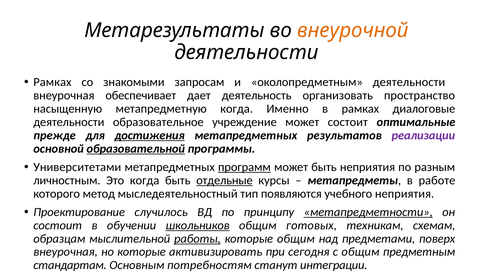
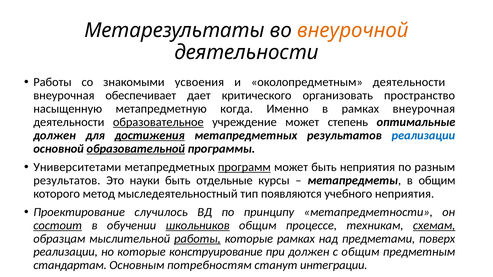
Рамках at (52, 82): Рамках -> Работы
запросам: запросам -> усвоения
деятельность: деятельность -> критического
рамках диалоговые: диалоговые -> внеурочная
образовательное underline: none -> present
может состоит: состоит -> степень
прежде at (55, 135): прежде -> должен
реализации at (423, 135) colour: purple -> blue
личностным at (67, 181): личностным -> результатов
Это когда: когда -> науки
отдельные underline: present -> none
в работе: работе -> общим
метапредметности underline: present -> none
состоит at (58, 226) underline: none -> present
готовых: готовых -> процессе
схемам underline: none -> present
которые общим: общим -> рамках
внеурочная at (65, 252): внеурочная -> реализации
активизировать: активизировать -> конструирование
при сегодня: сегодня -> должен
